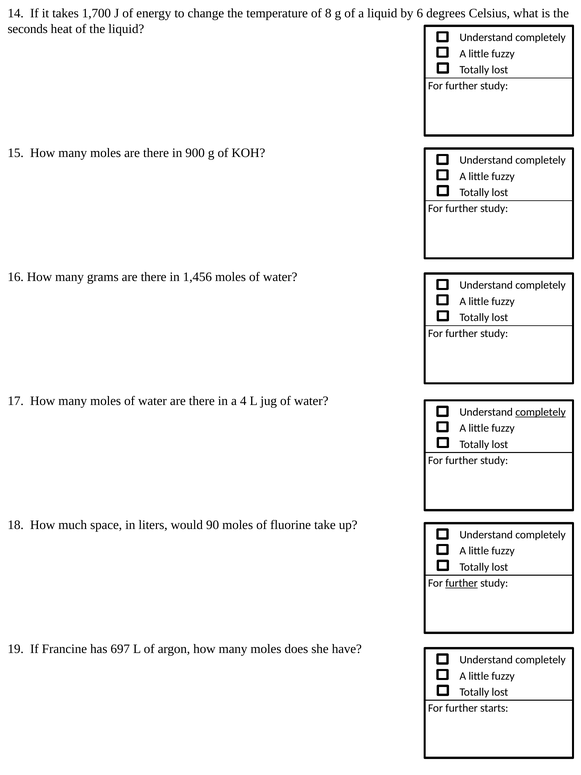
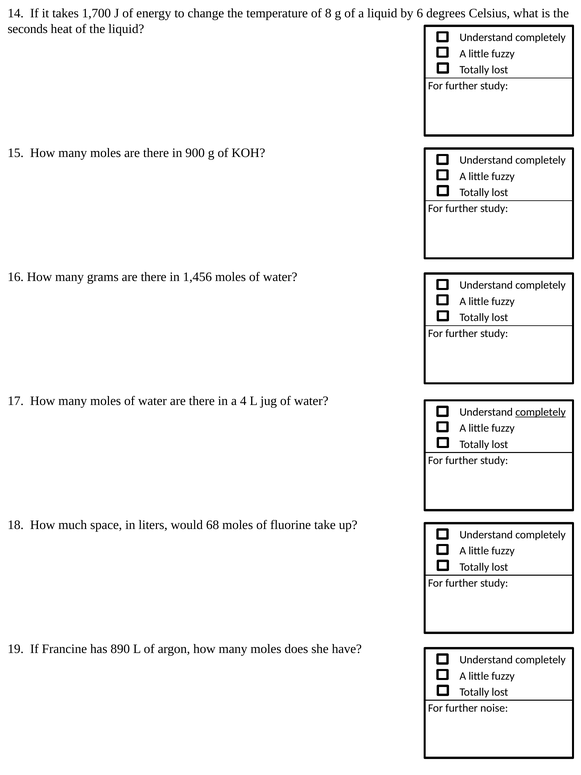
90: 90 -> 68
further at (462, 583) underline: present -> none
697: 697 -> 890
starts: starts -> noise
